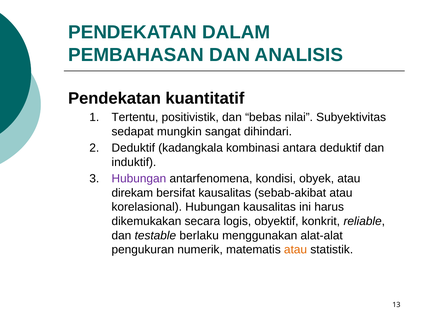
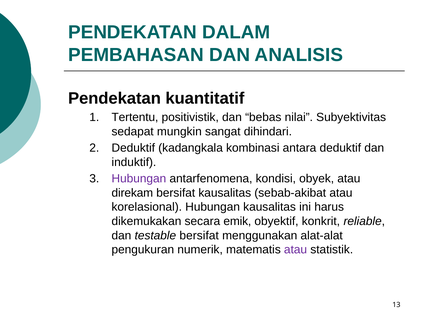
logis: logis -> emik
testable berlaku: berlaku -> bersifat
atau at (296, 250) colour: orange -> purple
